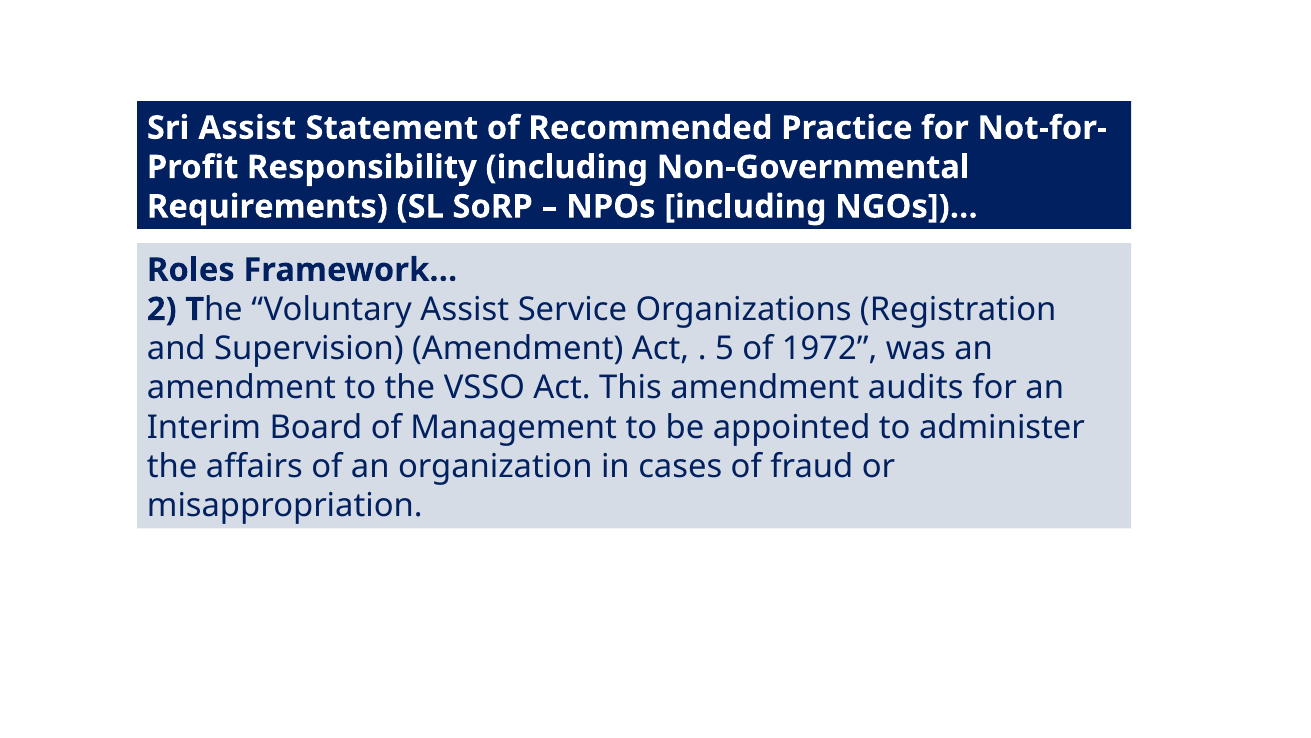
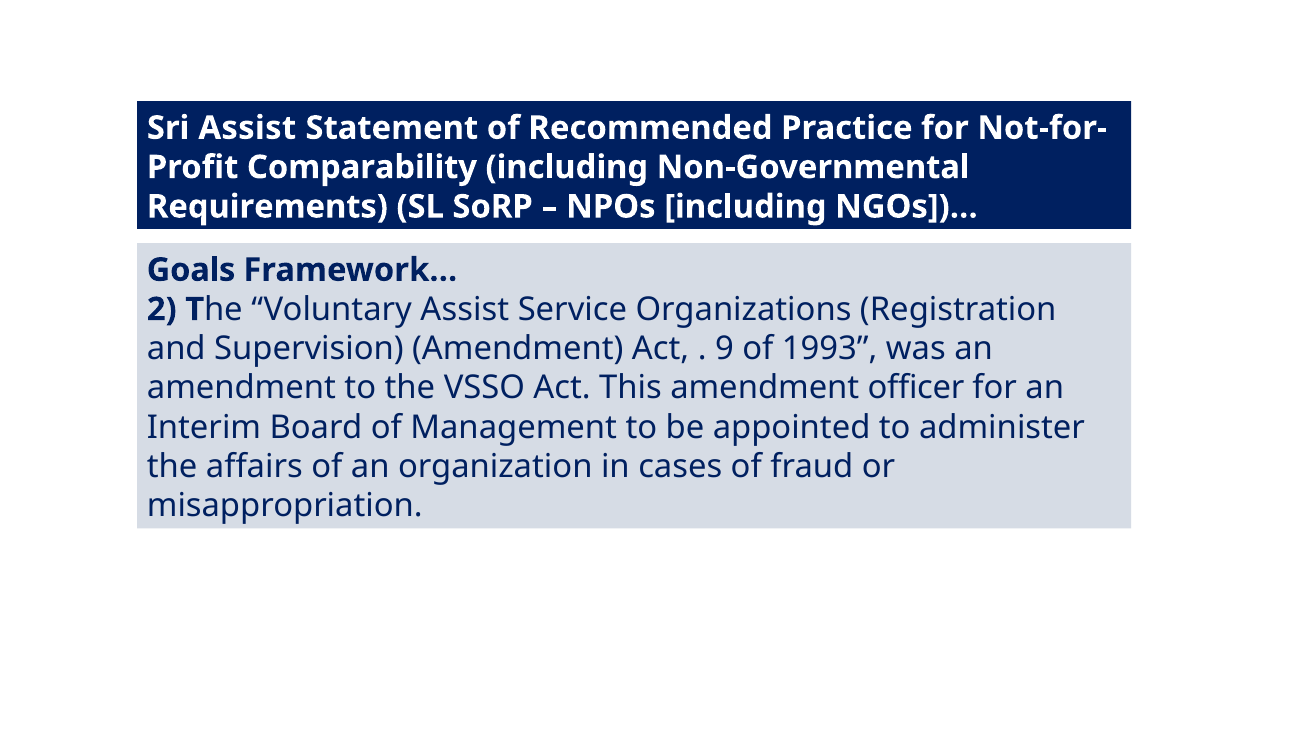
Responsibility: Responsibility -> Comparability
Roles: Roles -> Goals
5: 5 -> 9
1972: 1972 -> 1993
audits: audits -> officer
